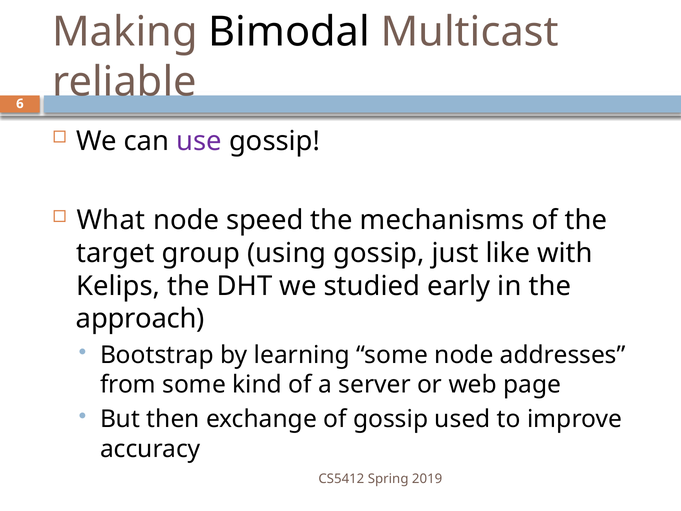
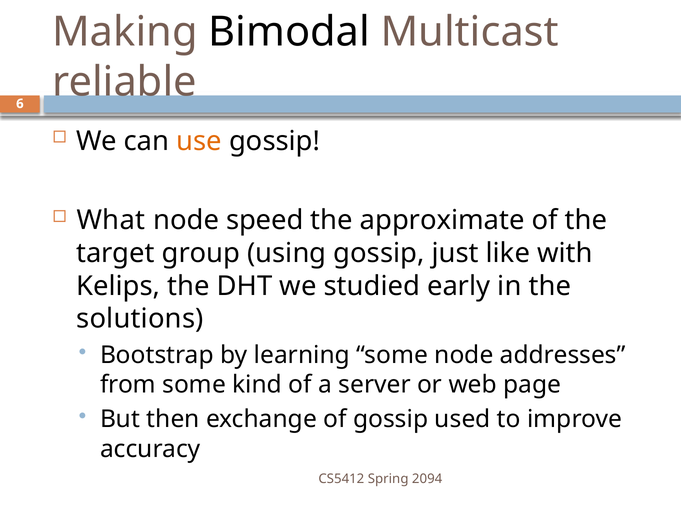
use colour: purple -> orange
mechanisms: mechanisms -> approximate
approach: approach -> solutions
2019: 2019 -> 2094
